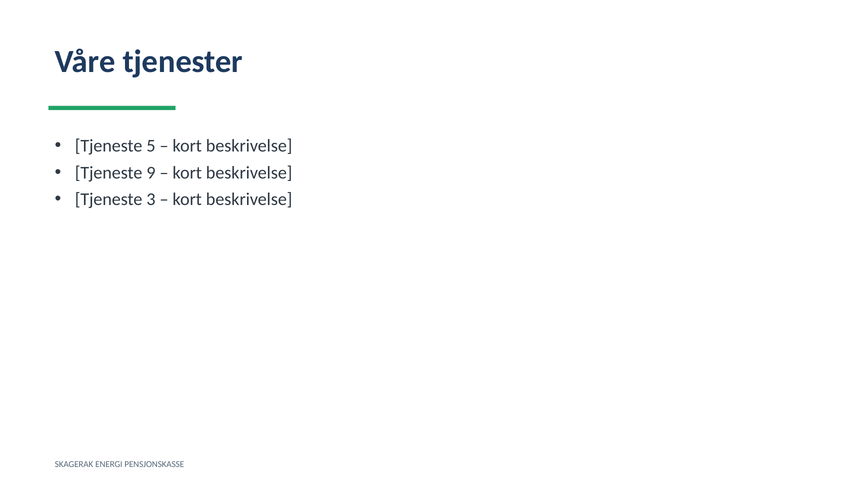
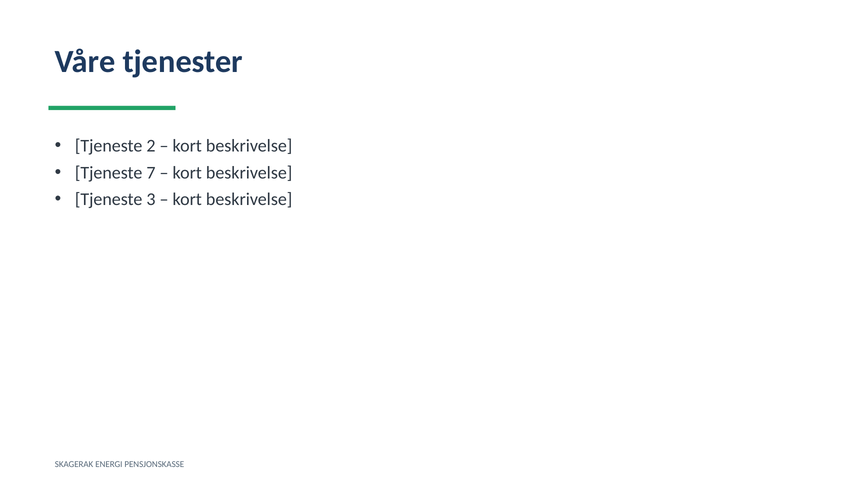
5: 5 -> 2
9: 9 -> 7
